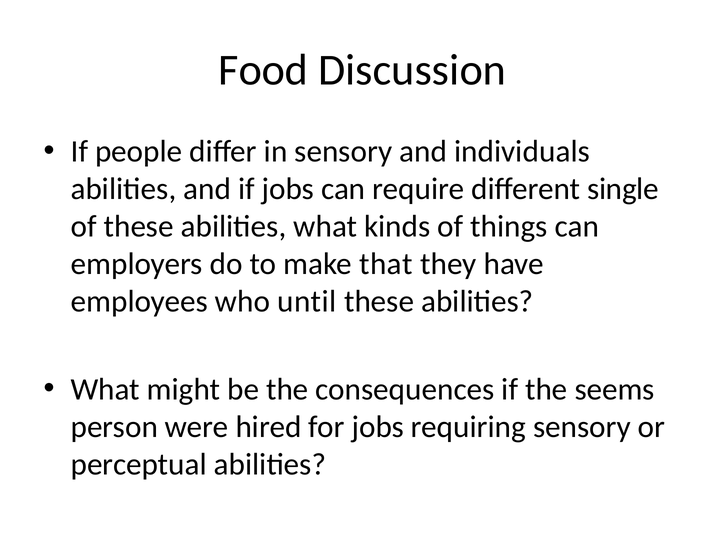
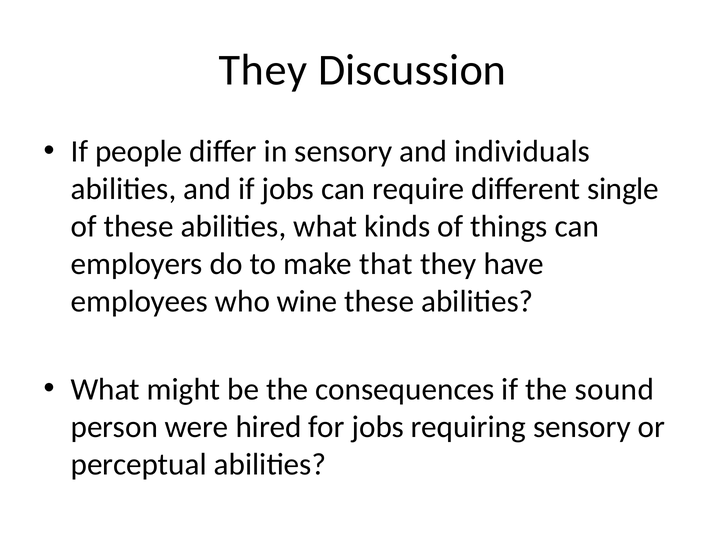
Food at (263, 70): Food -> They
until: until -> wine
seems: seems -> sound
